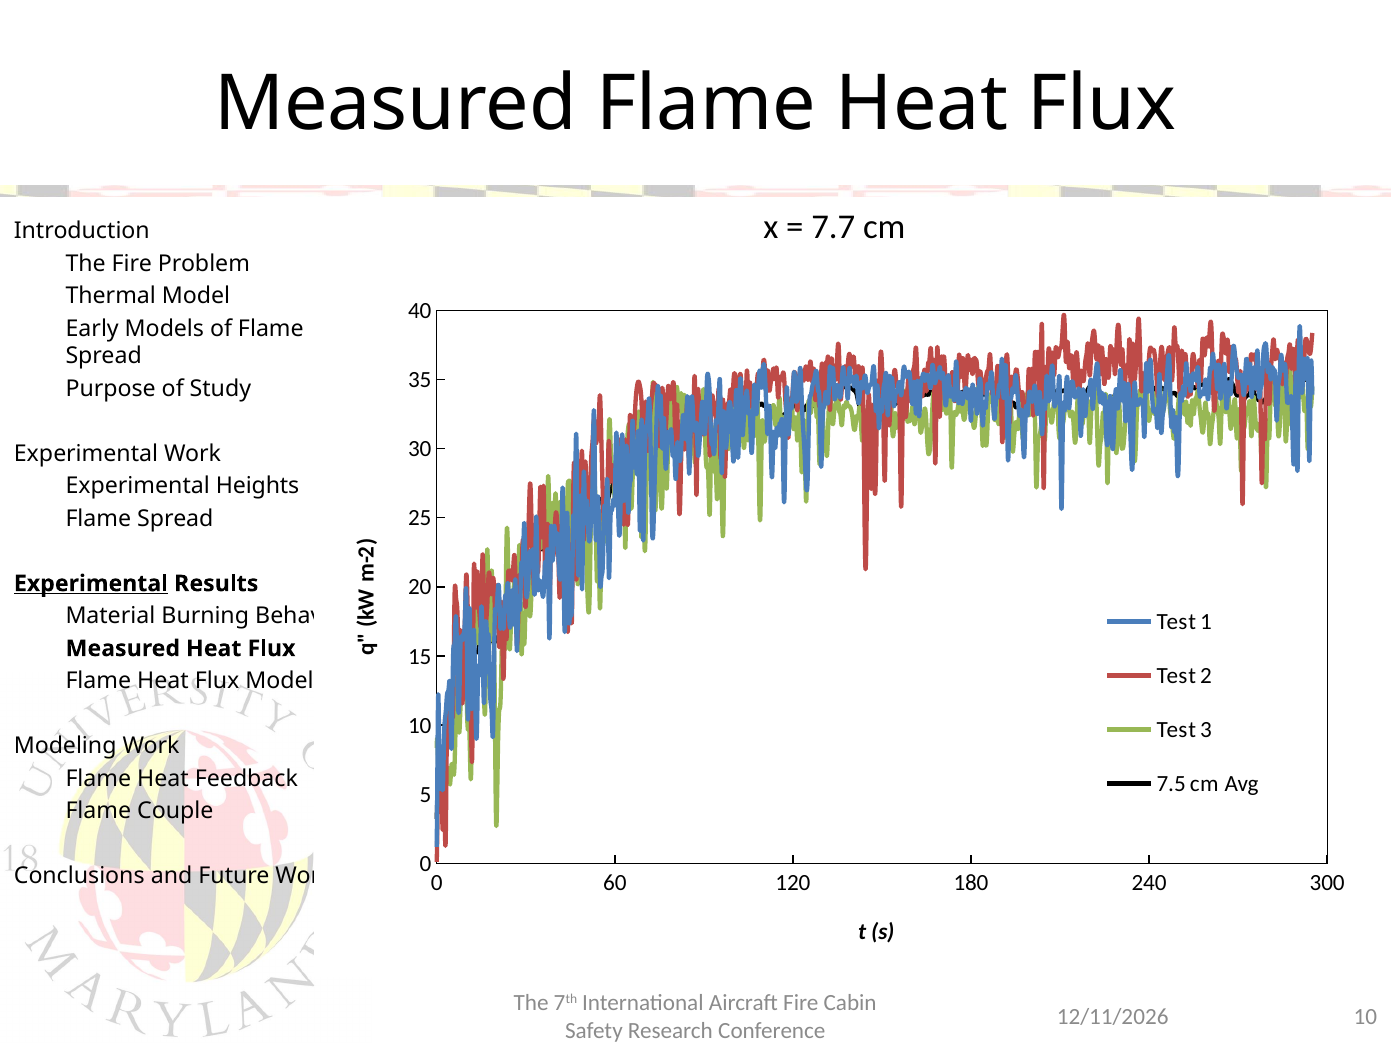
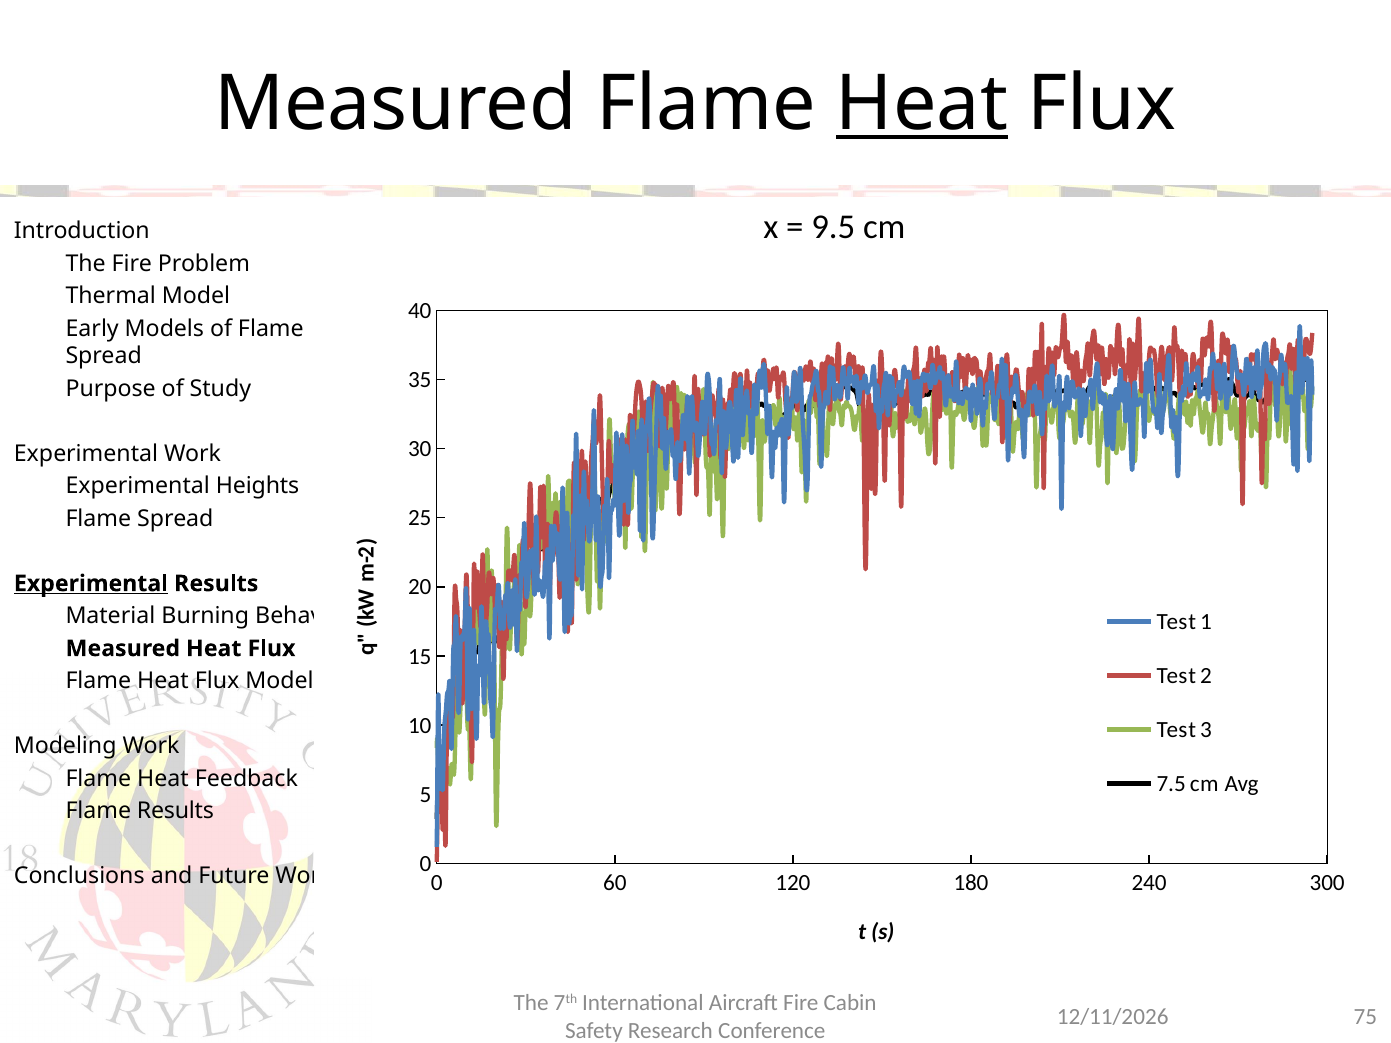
Heat at (922, 104) underline: none -> present
7.7: 7.7 -> 9.5
Flame Couple: Couple -> Results
10 at (1365, 1017): 10 -> 75
